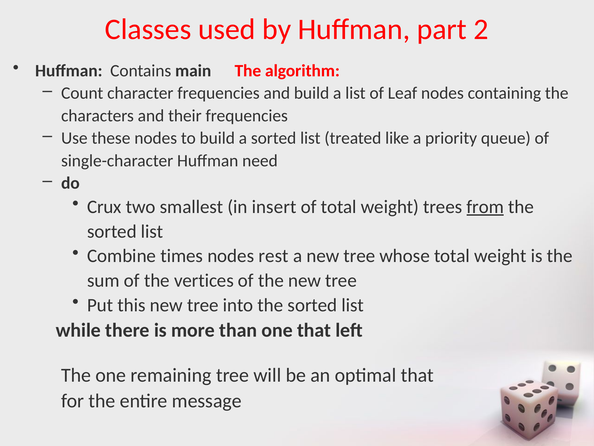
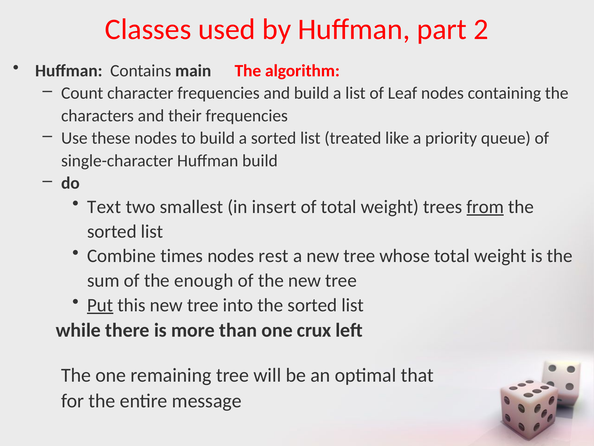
Huffman need: need -> build
Crux: Crux -> Text
vertices: vertices -> enough
Put underline: none -> present
one that: that -> crux
